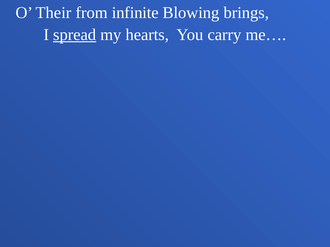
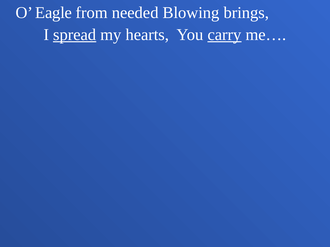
Their: Their -> Eagle
infinite: infinite -> needed
carry underline: none -> present
